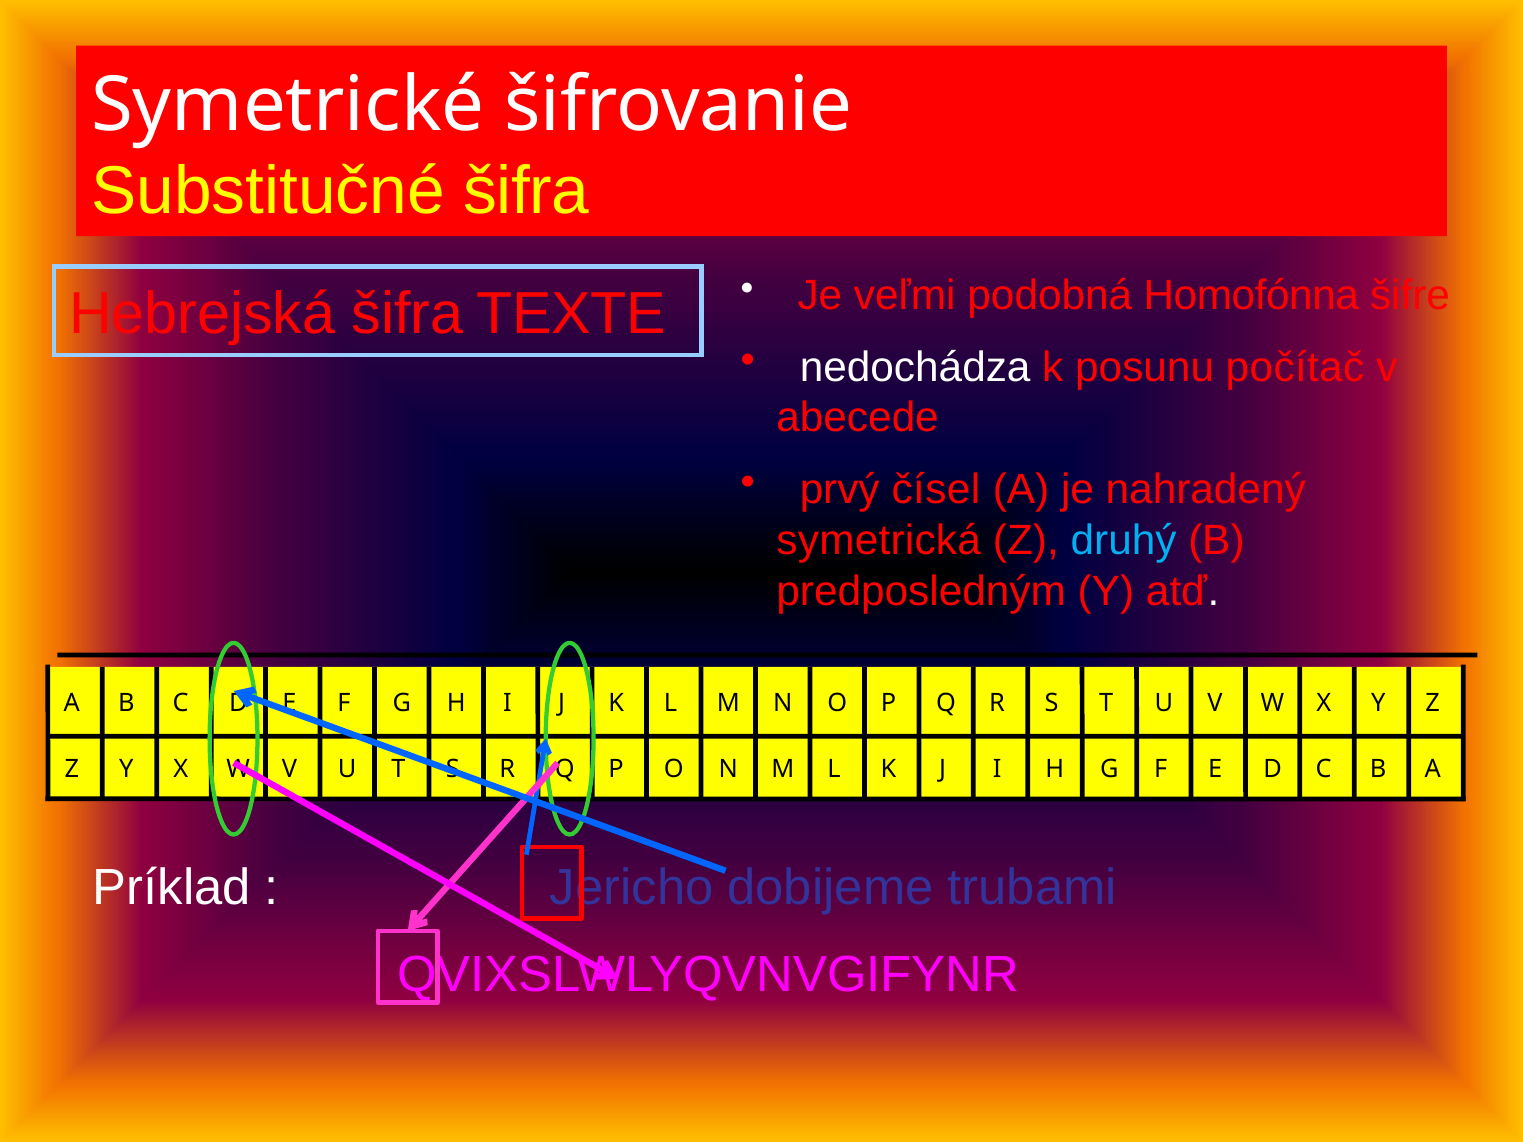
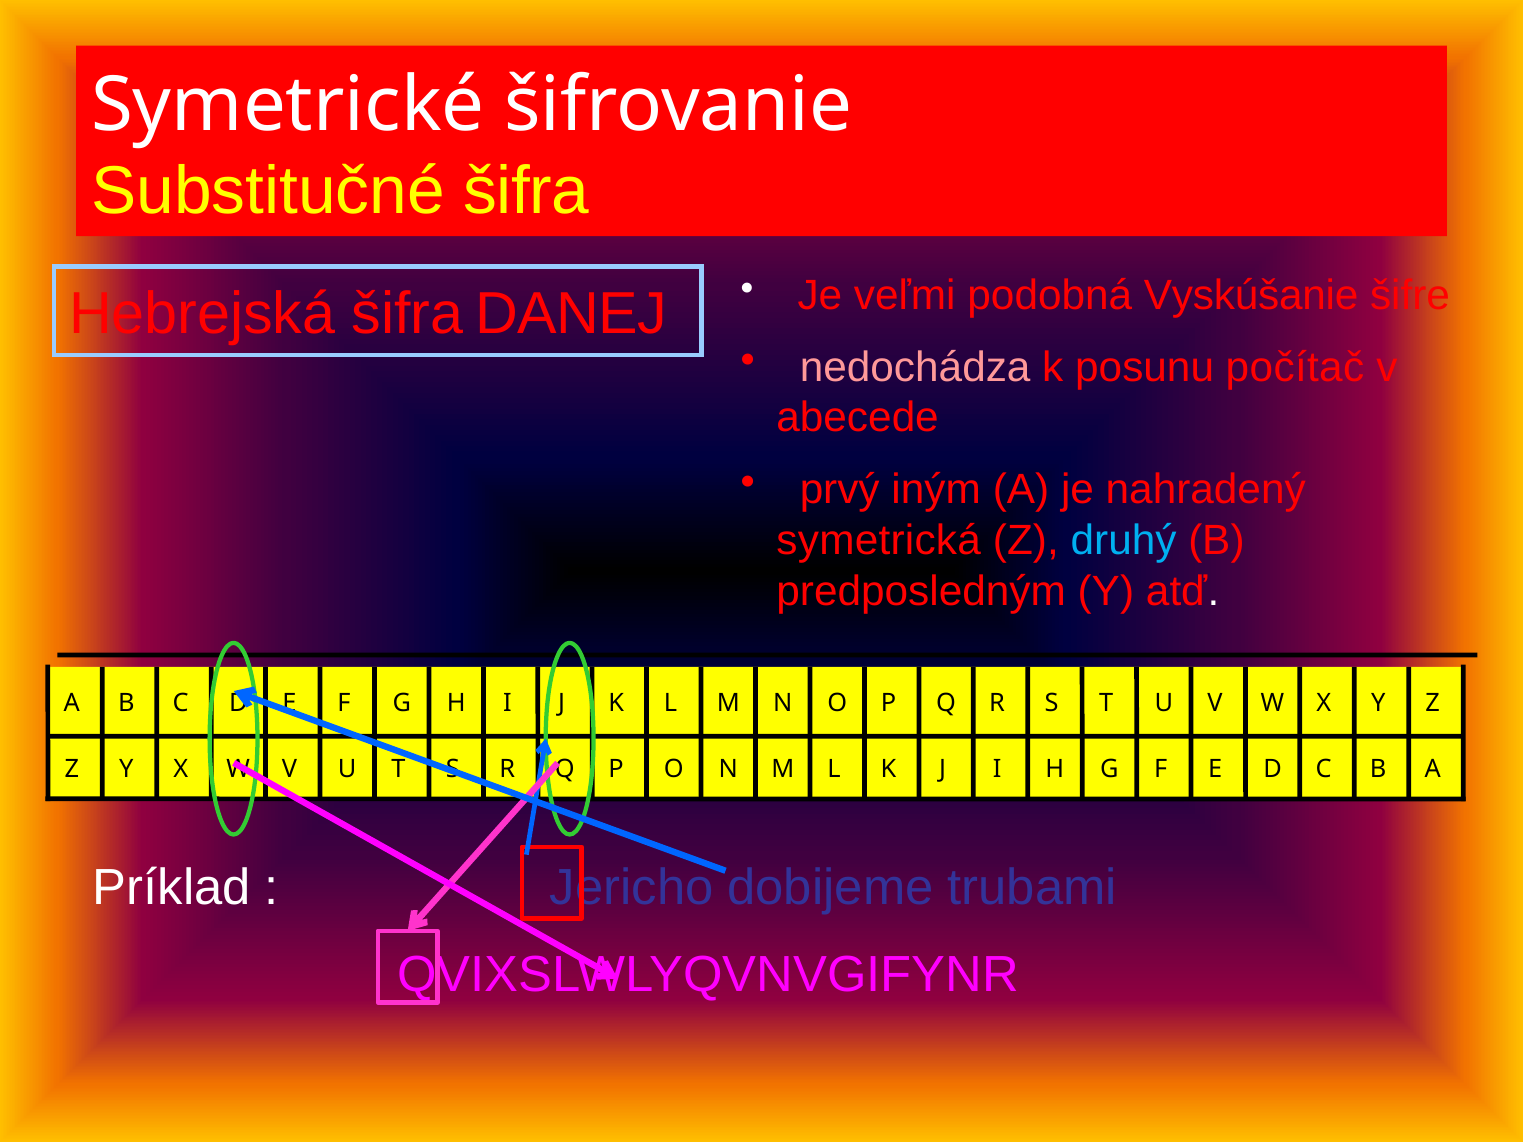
TEXTE: TEXTE -> DANEJ
Homofónna: Homofónna -> Vyskúšanie
nedochádza colour: white -> pink
čísel: čísel -> iným
